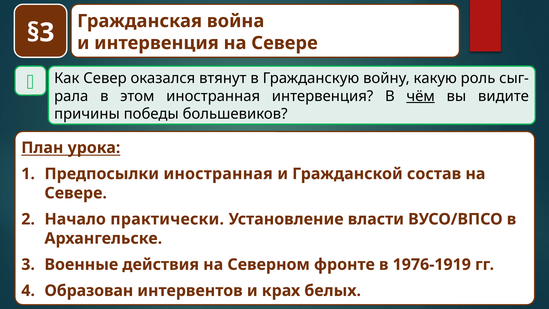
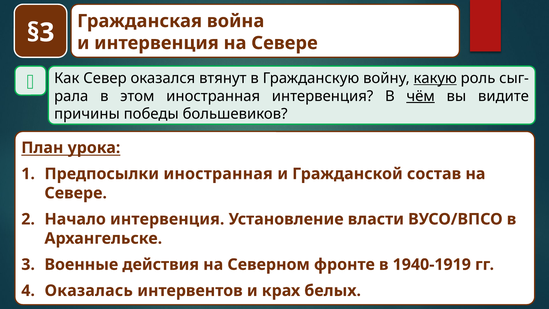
какую underline: none -> present
Начало практически: практически -> интервенция
1976-1919: 1976-1919 -> 1940-1919
Образован: Образован -> Оказалась
